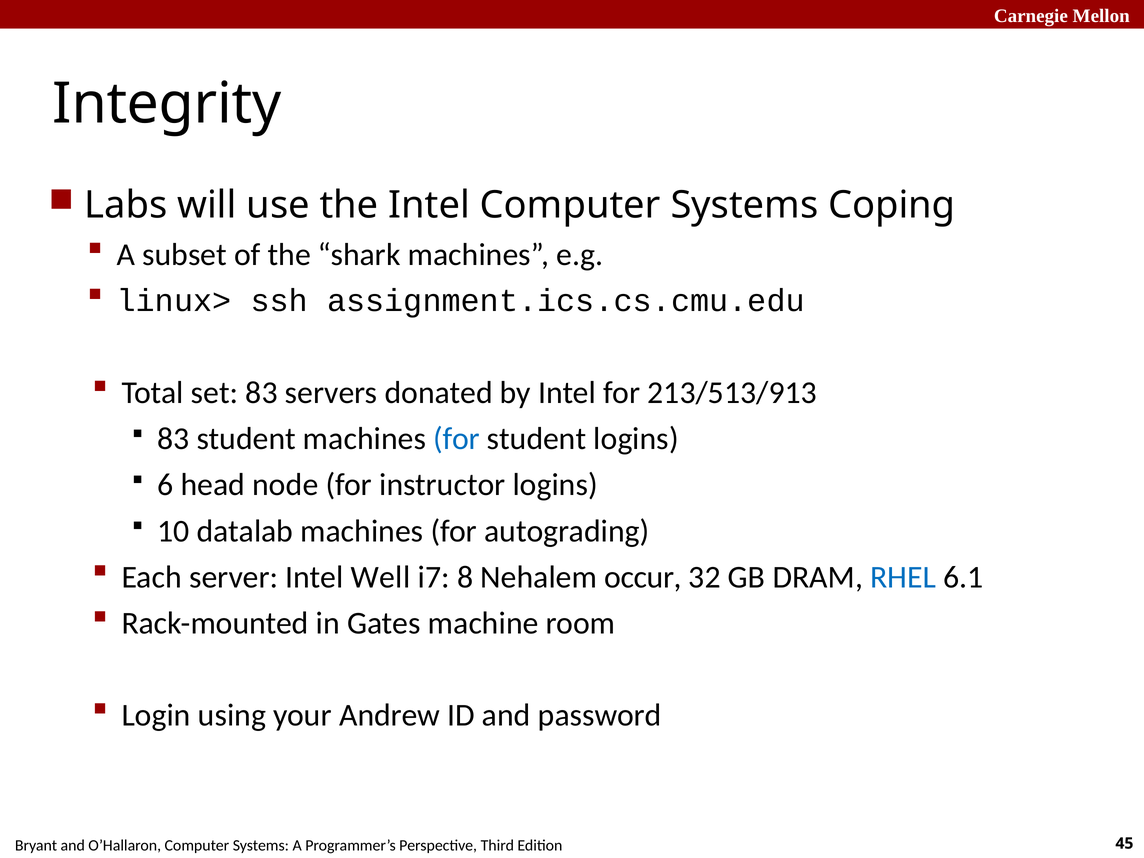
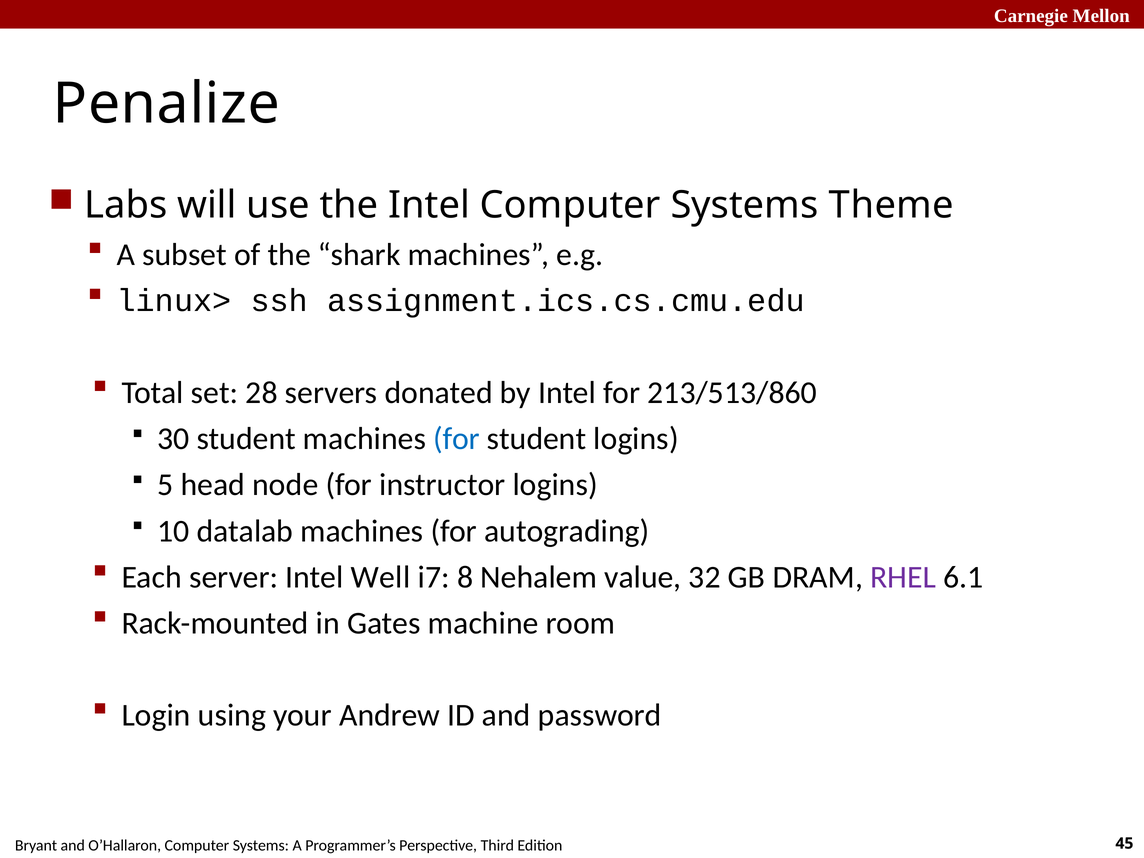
Integrity: Integrity -> Penalize
Coping: Coping -> Theme
set 83: 83 -> 28
213/513/913: 213/513/913 -> 213/513/860
83 at (173, 439): 83 -> 30
6: 6 -> 5
occur: occur -> value
RHEL colour: blue -> purple
